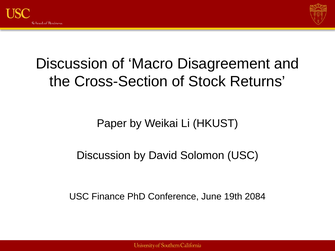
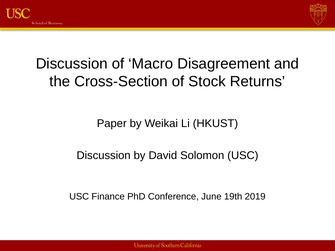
2084: 2084 -> 2019
